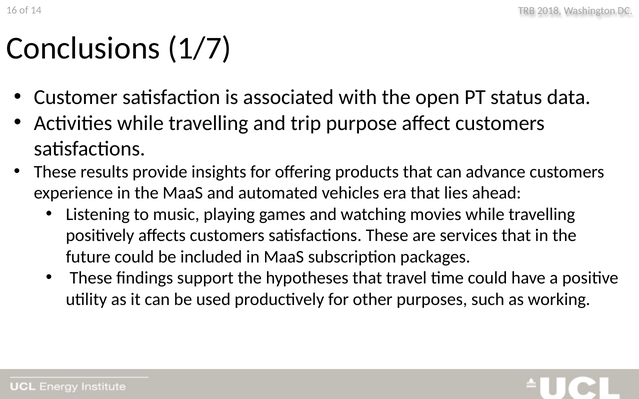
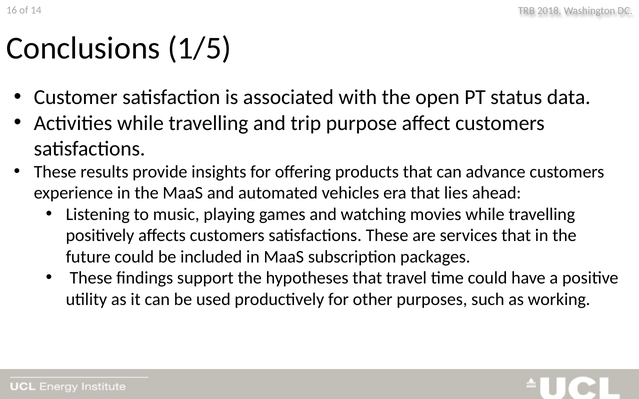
1/7: 1/7 -> 1/5
